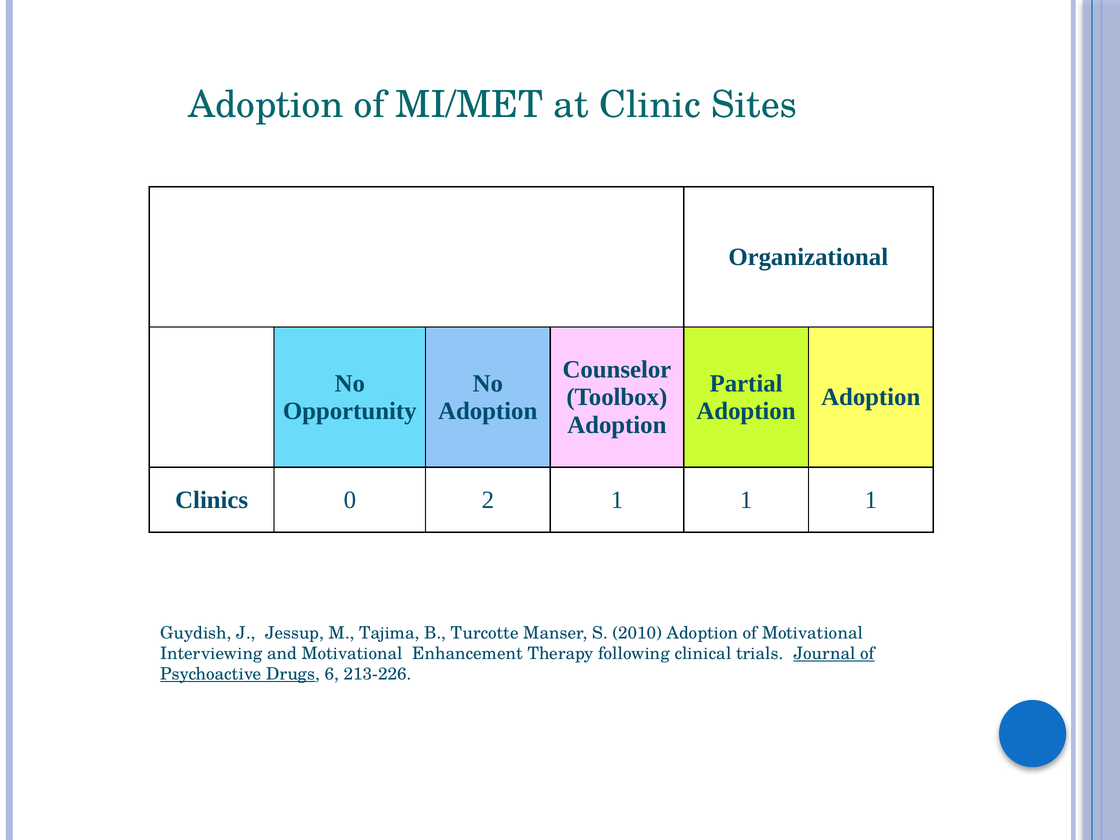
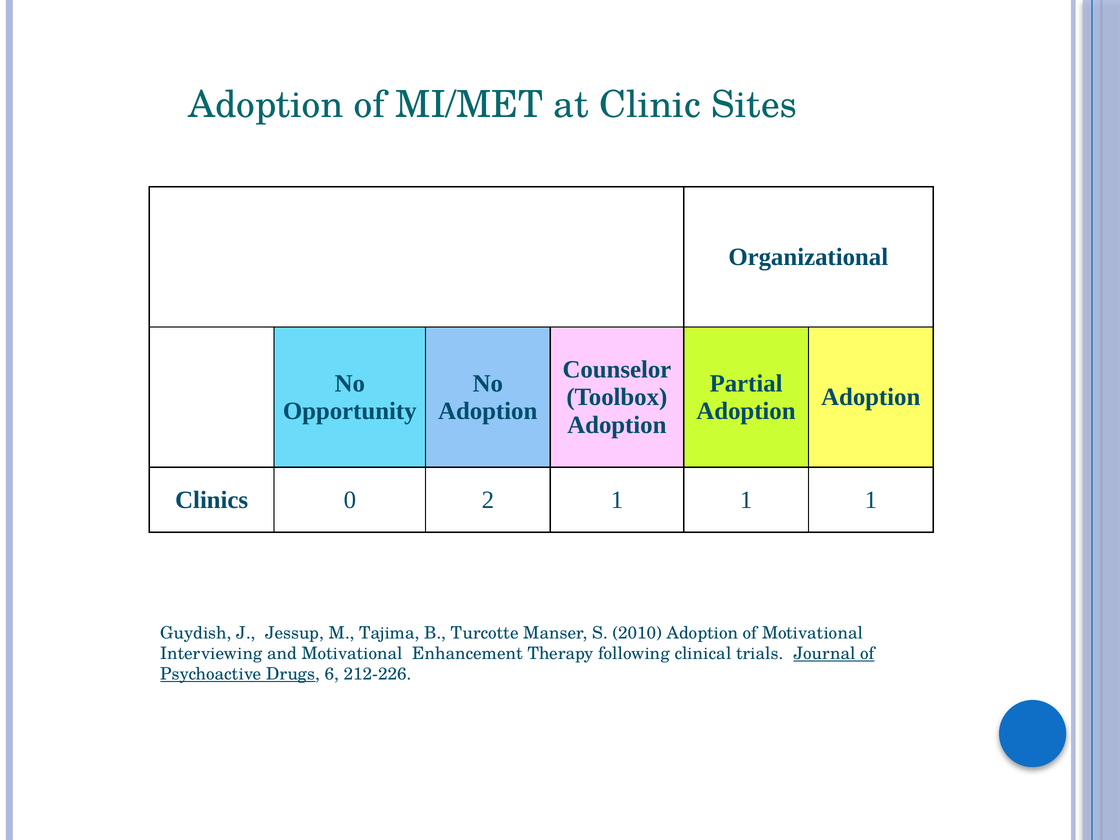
213-226: 213-226 -> 212-226
